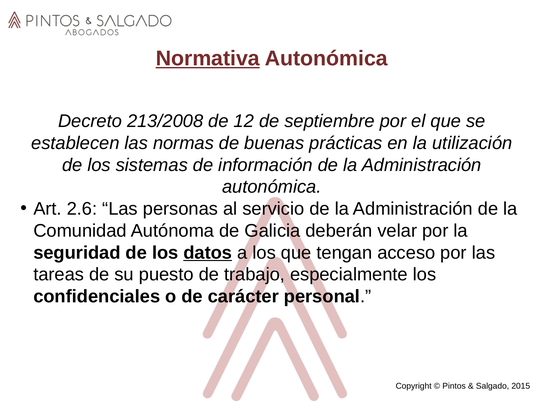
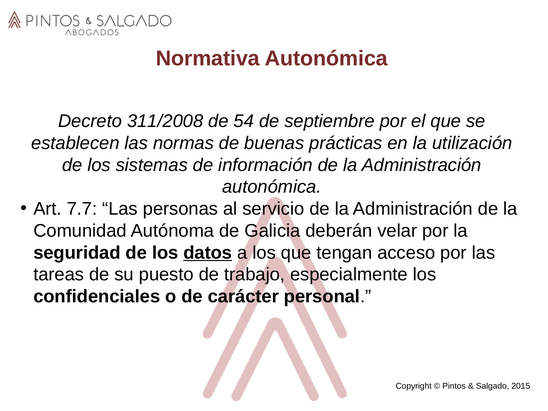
Normativa underline: present -> none
213/2008: 213/2008 -> 311/2008
12: 12 -> 54
2.6: 2.6 -> 7.7
